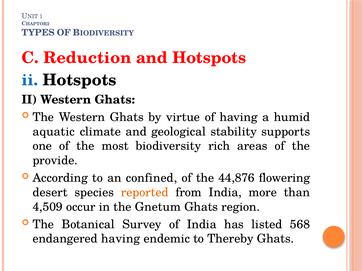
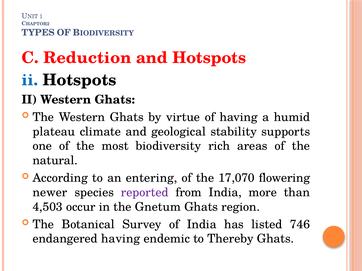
aquatic: aquatic -> plateau
provide: provide -> natural
confined: confined -> entering
44,876: 44,876 -> 17,070
desert: desert -> newer
reported colour: orange -> purple
4,509: 4,509 -> 4,503
568: 568 -> 746
